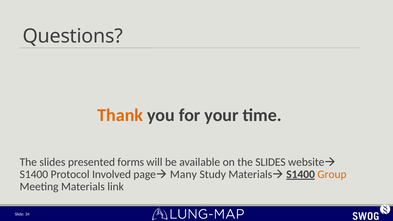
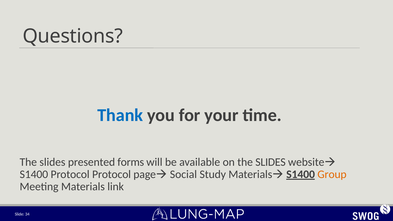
Thank colour: orange -> blue
Protocol Involved: Involved -> Protocol
Many: Many -> Social
